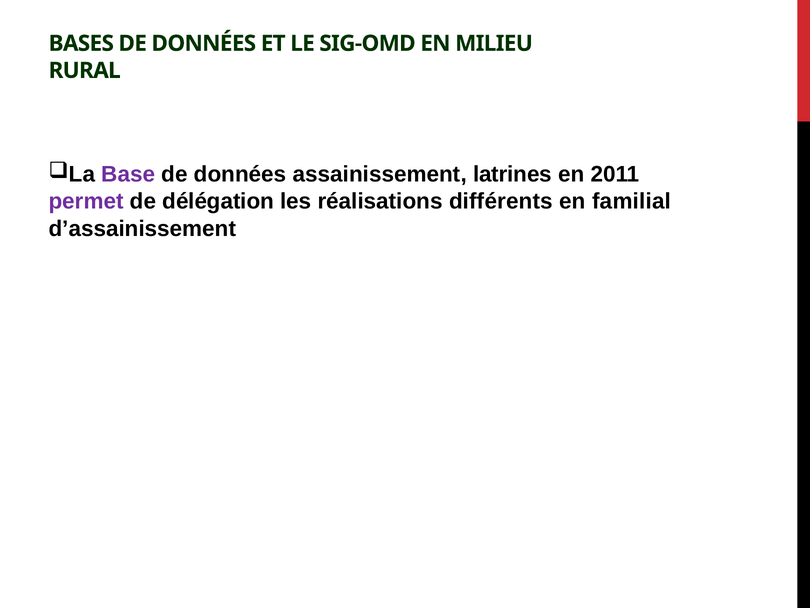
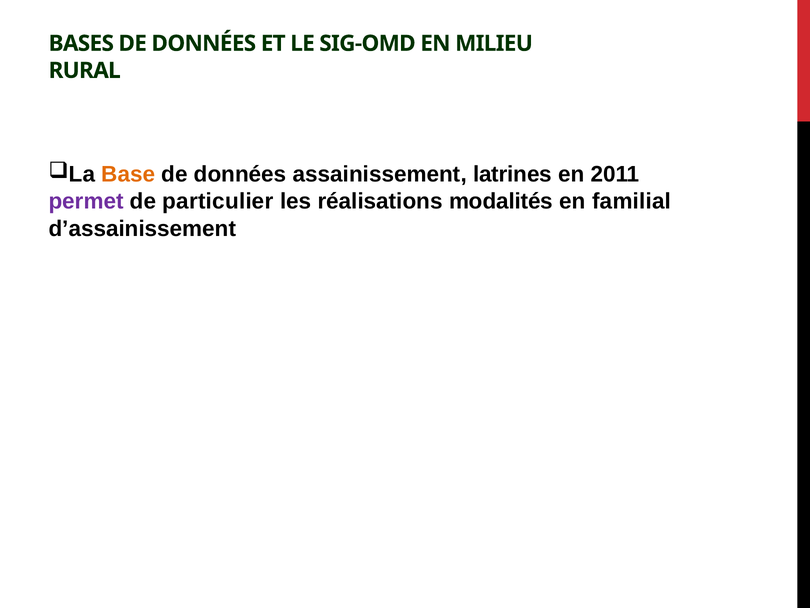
Base colour: purple -> orange
délégation: délégation -> particulier
différents: différents -> modalités
